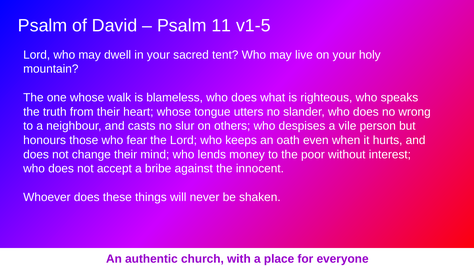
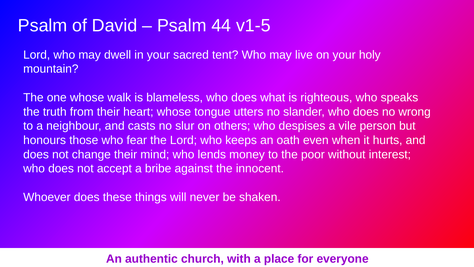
11: 11 -> 44
